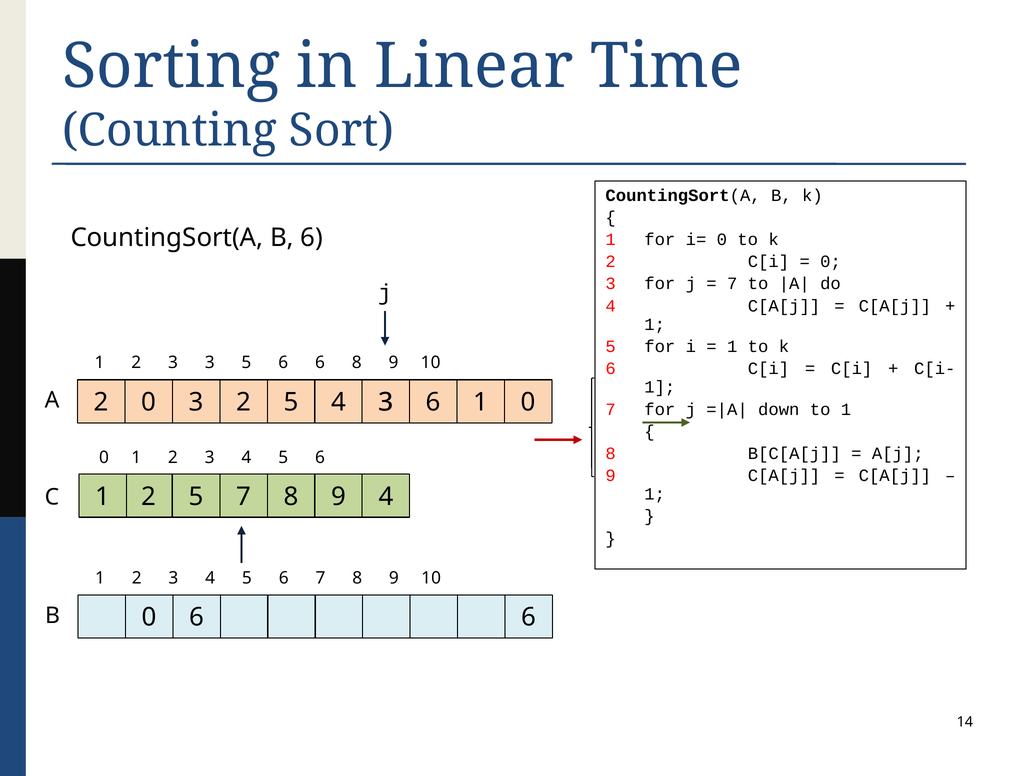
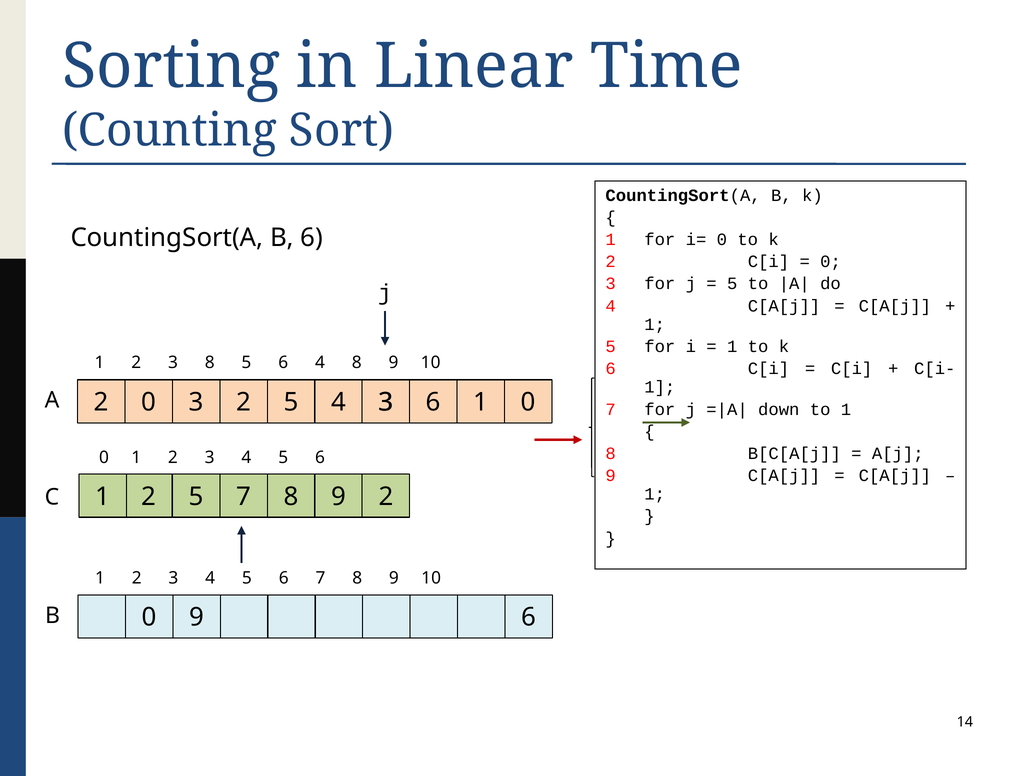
7 at (732, 284): 7 -> 5
3 3: 3 -> 8
5 6 6: 6 -> 4
4 at (386, 497): 4 -> 2
0 6: 6 -> 9
